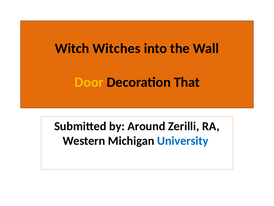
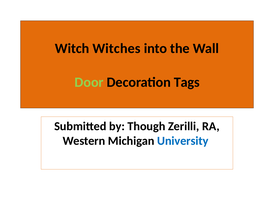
Door colour: yellow -> light green
That: That -> Tags
Around: Around -> Though
